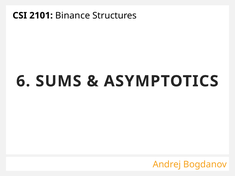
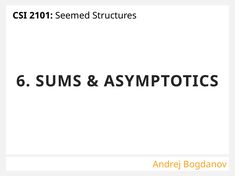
Binance: Binance -> Seemed
